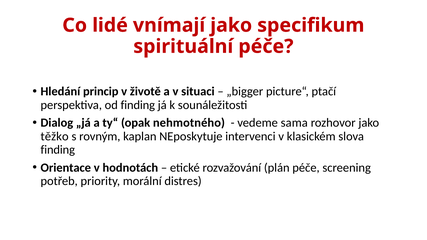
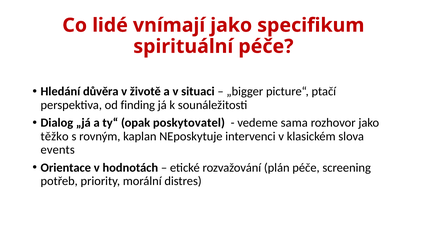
princip: princip -> důvěra
nehmotného: nehmotného -> poskytovatel
finding at (58, 150): finding -> events
